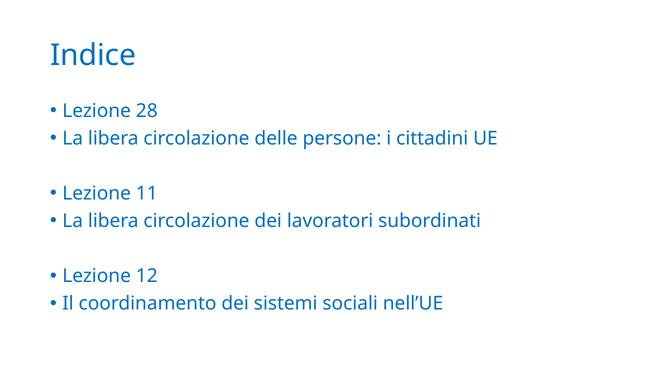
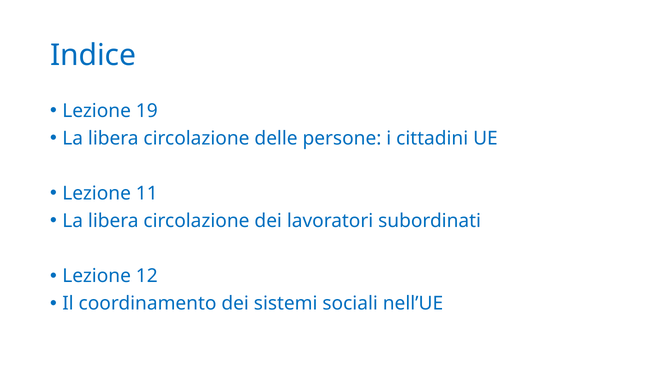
28: 28 -> 19
